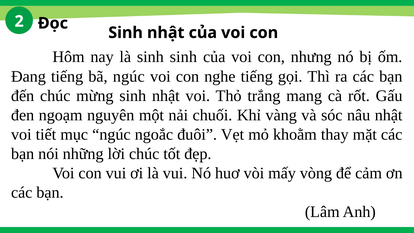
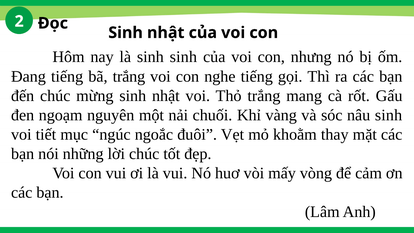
bã ngúc: ngúc -> trắng
nâu nhật: nhật -> sinh
